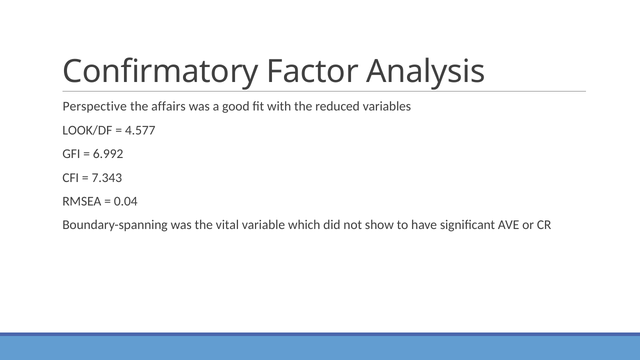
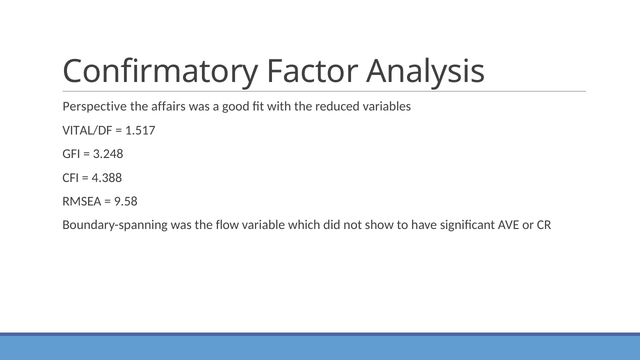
LOOK/DF: LOOK/DF -> VITAL/DF
4.577: 4.577 -> 1.517
6.992: 6.992 -> 3.248
7.343: 7.343 -> 4.388
0.04: 0.04 -> 9.58
vital: vital -> flow
